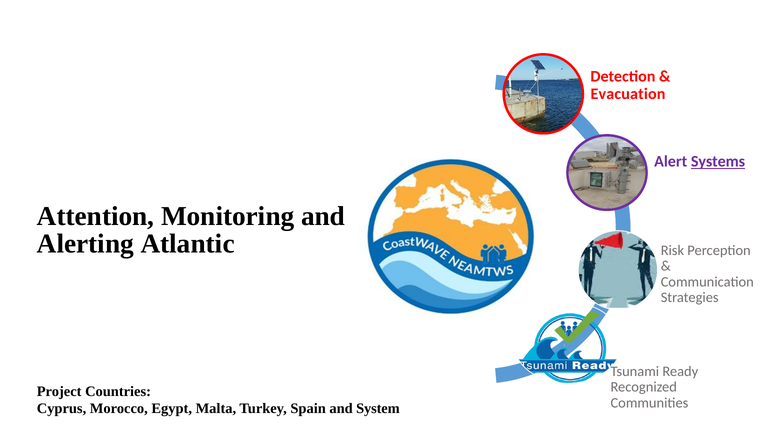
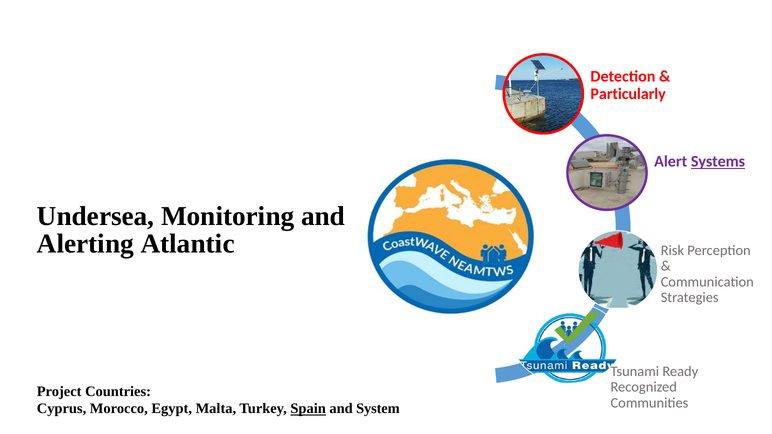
Evacuation: Evacuation -> Particularly
Attention: Attention -> Undersea
Spain underline: none -> present
